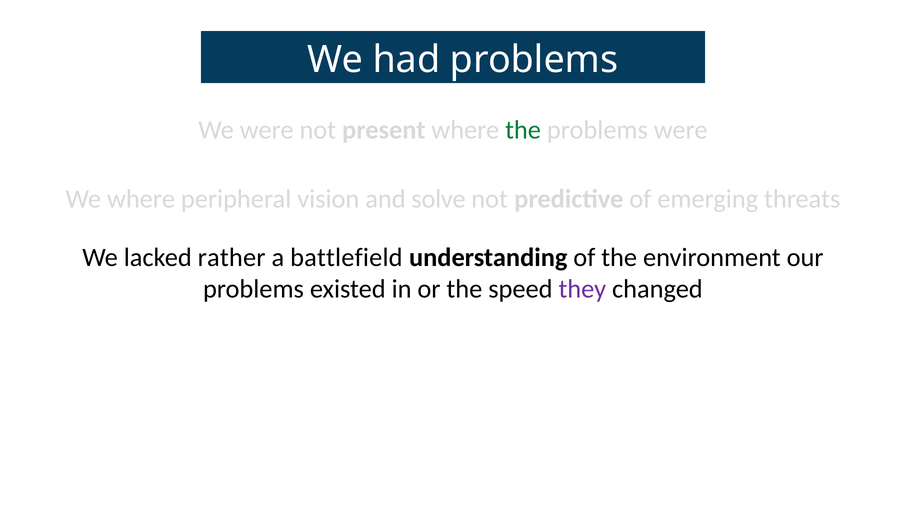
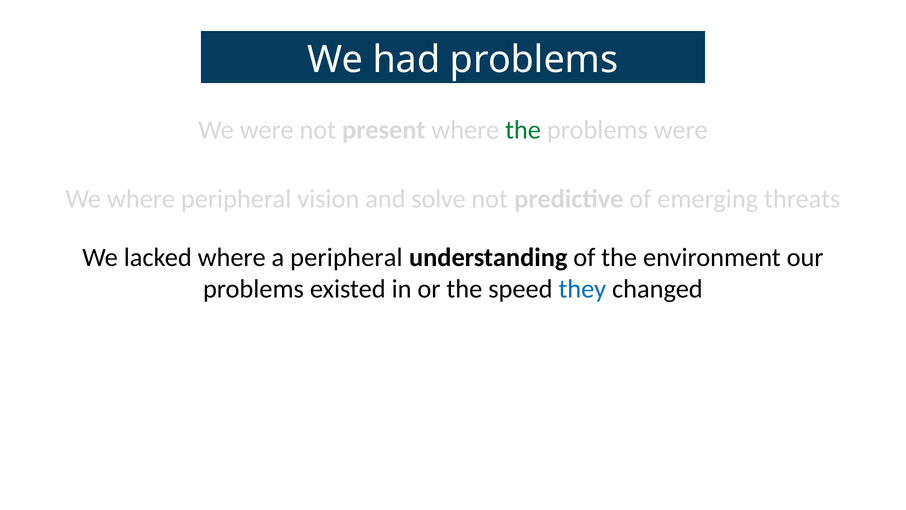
lacked rather: rather -> where
a battlefield: battlefield -> peripheral
they colour: purple -> blue
